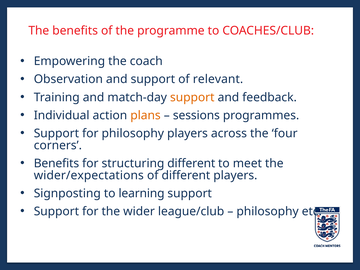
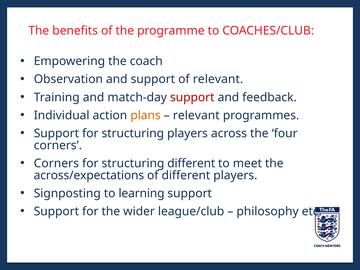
support at (192, 97) colour: orange -> red
sessions at (196, 115): sessions -> relevant
Support for philosophy: philosophy -> structuring
Benefits at (56, 163): Benefits -> Corners
wider/expectations: wider/expectations -> across/expectations
